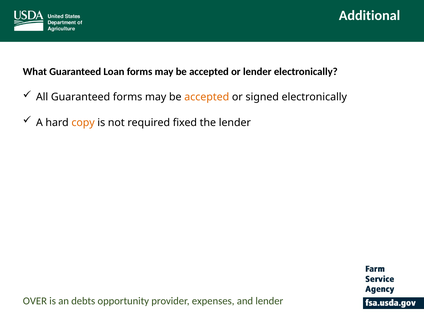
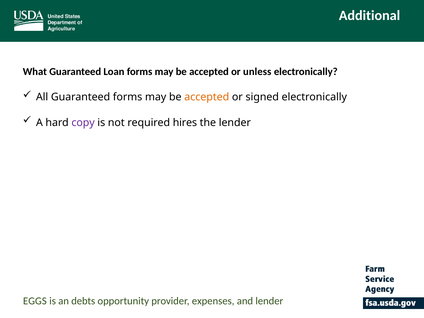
or lender: lender -> unless
copy colour: orange -> purple
fixed: fixed -> hires
OVER: OVER -> EGGS
